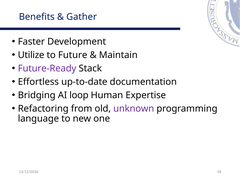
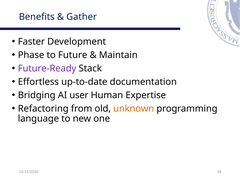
Utilize: Utilize -> Phase
loop: loop -> user
unknown colour: purple -> orange
